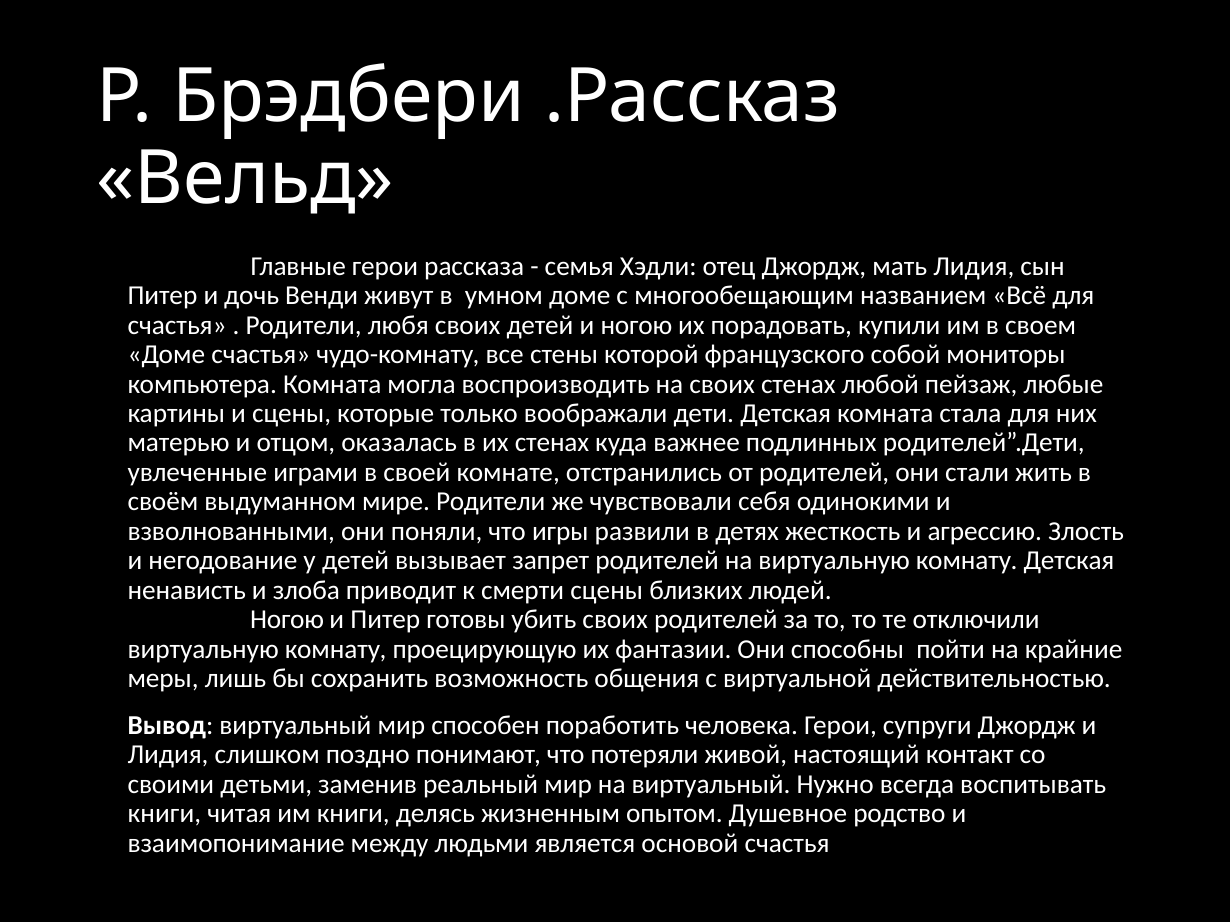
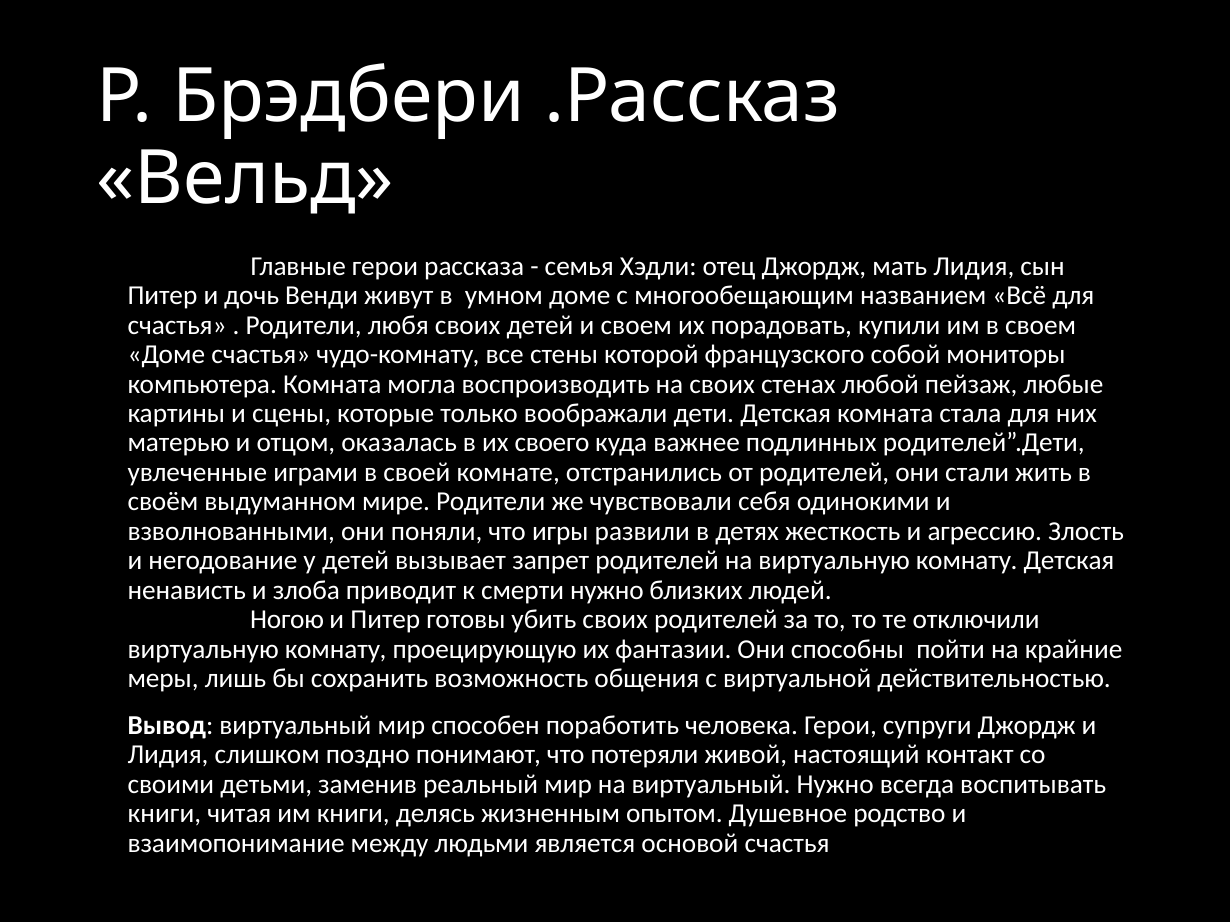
и ногою: ногою -> своем
их стенах: стенах -> своего
смерти сцены: сцены -> нужно
